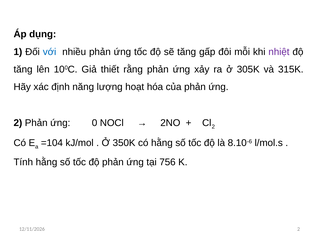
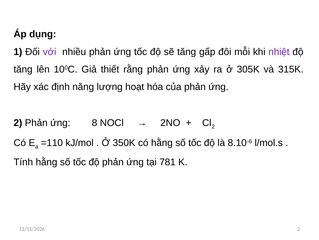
với colour: blue -> purple
0: 0 -> 8
=104: =104 -> =110
756: 756 -> 781
